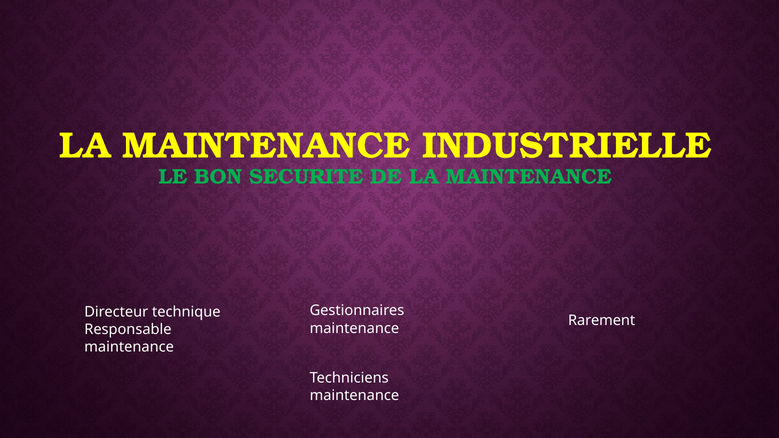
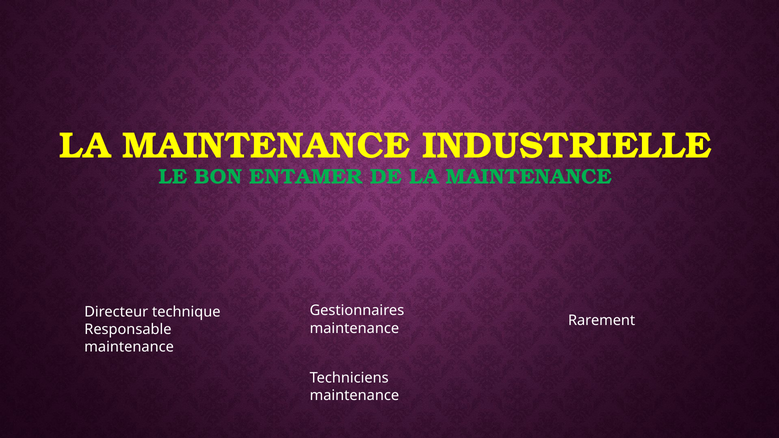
SECURITE: SECURITE -> ENTAMER
